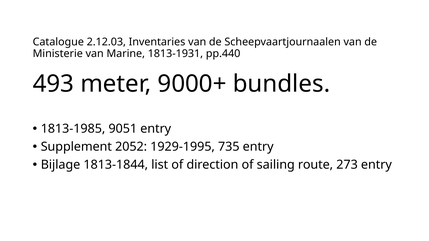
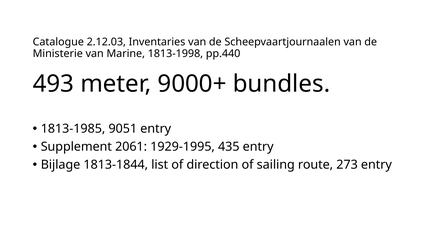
1813-1931: 1813-1931 -> 1813-1998
2052: 2052 -> 2061
735: 735 -> 435
